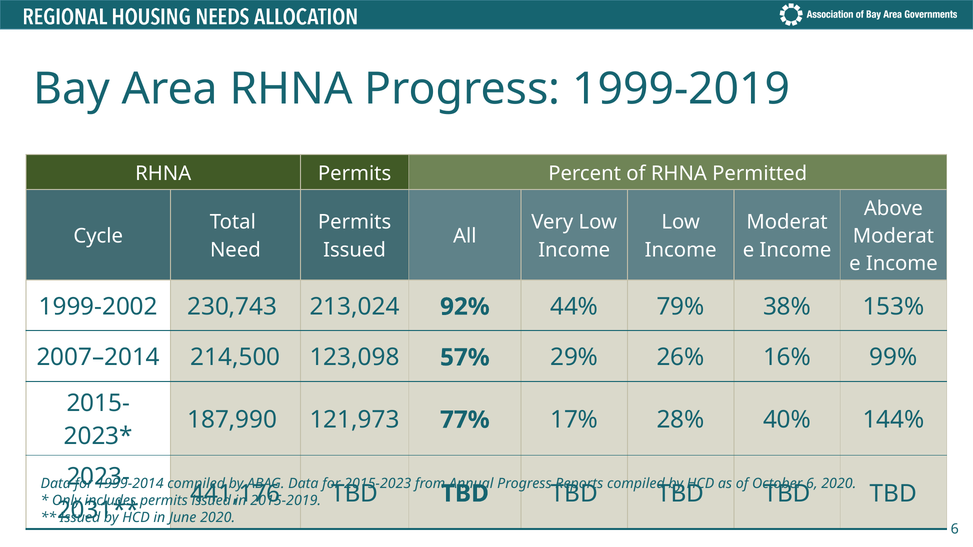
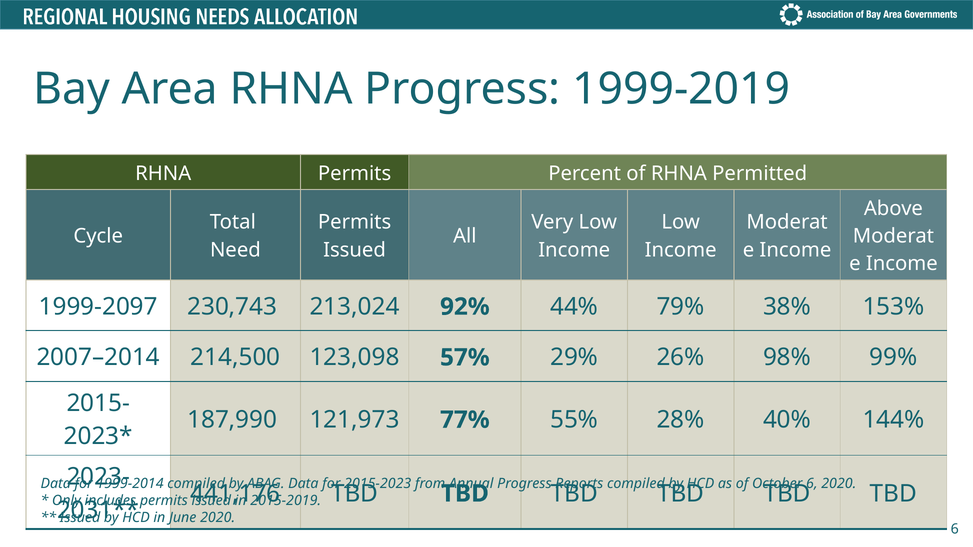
1999-2002: 1999-2002 -> 1999-2097
16%: 16% -> 98%
17%: 17% -> 55%
